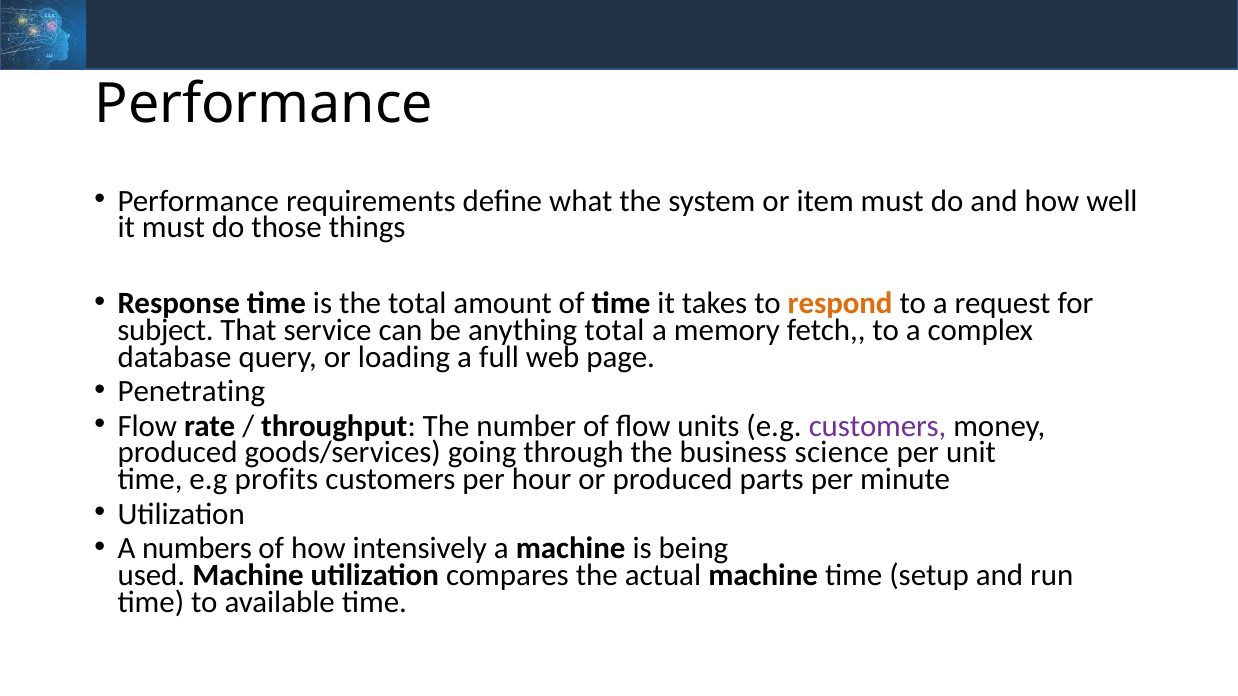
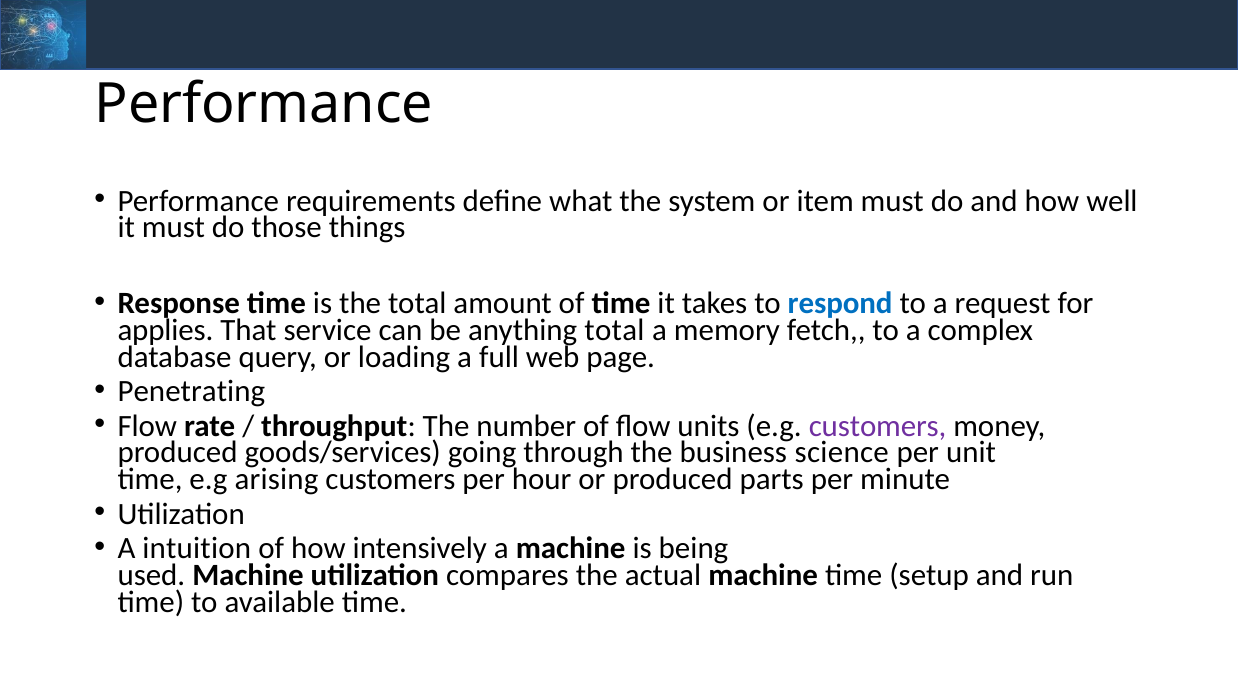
respond colour: orange -> blue
subject: subject -> applies
profits: profits -> arising
numbers: numbers -> intuition
